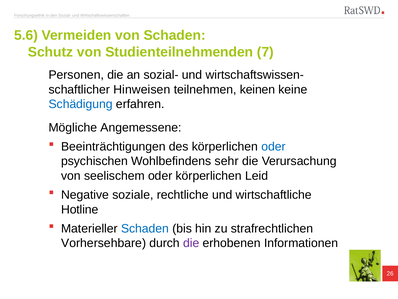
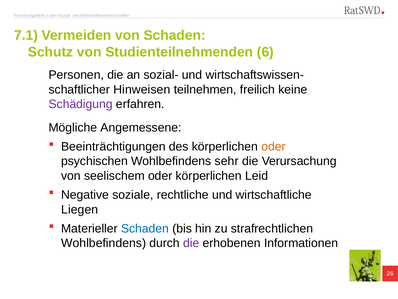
5.6: 5.6 -> 7.1
7: 7 -> 6
keinen: keinen -> freilich
Schädigung colour: blue -> purple
oder at (273, 146) colour: blue -> orange
Hotline: Hotline -> Liegen
Vorhersehbare at (104, 243): Vorhersehbare -> Wohlbefindens
